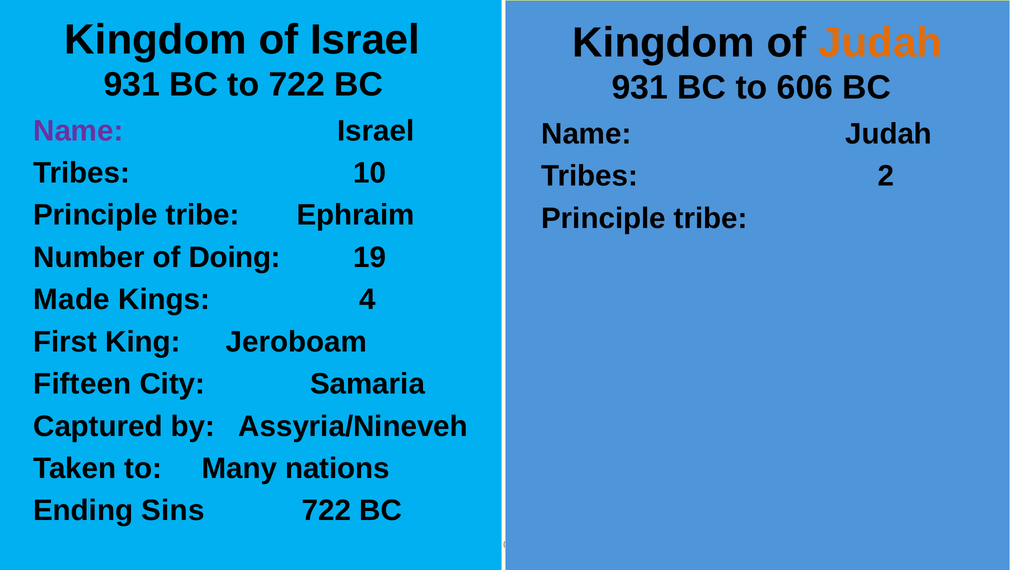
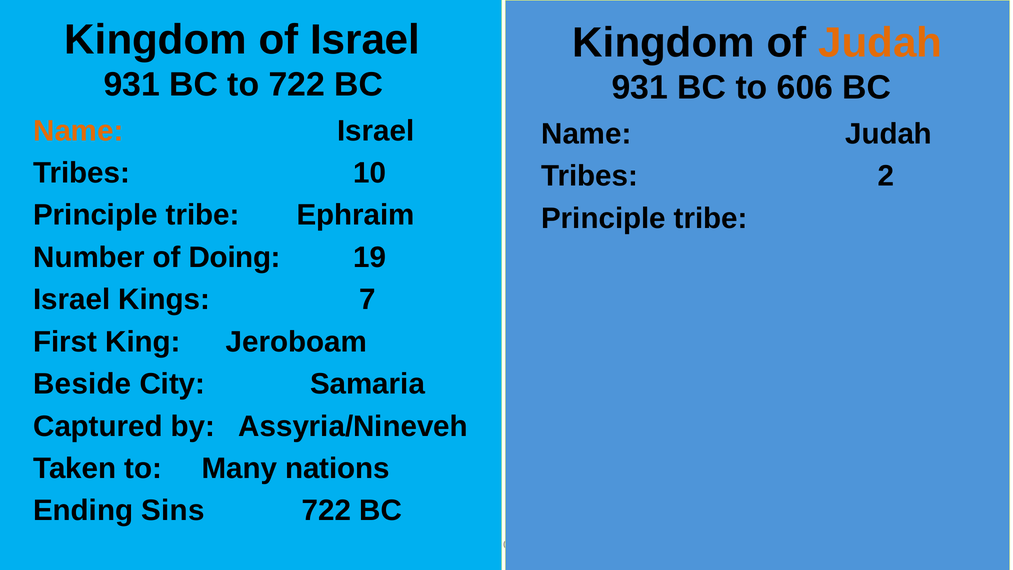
Name at (78, 131) colour: purple -> orange
Made at (72, 300): Made -> Israel
4: 4 -> 7
Fifteen: Fifteen -> Beside
